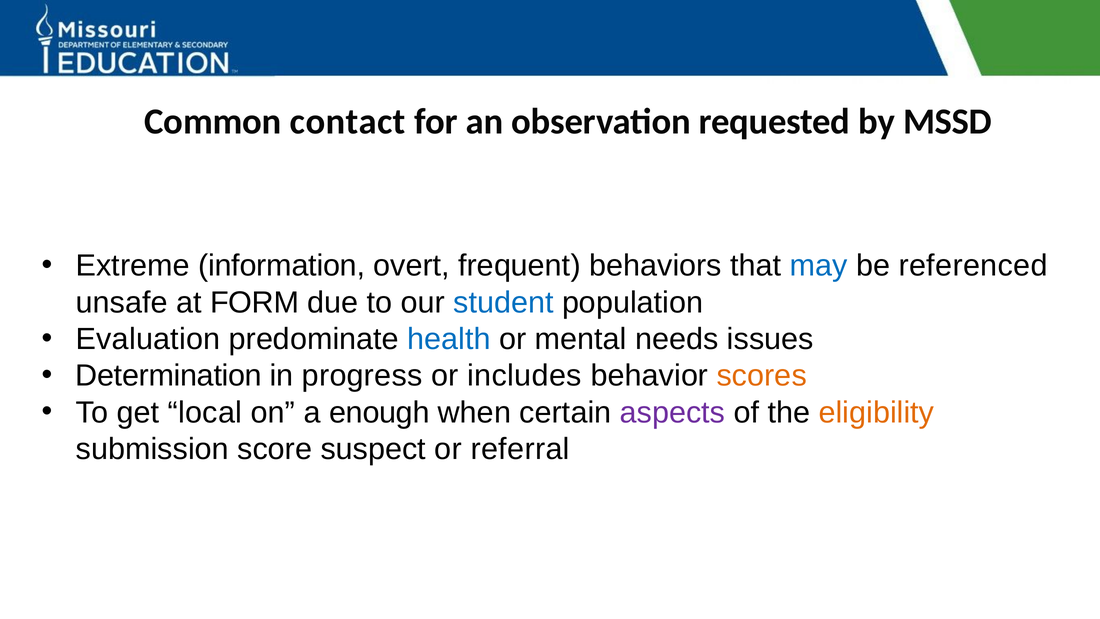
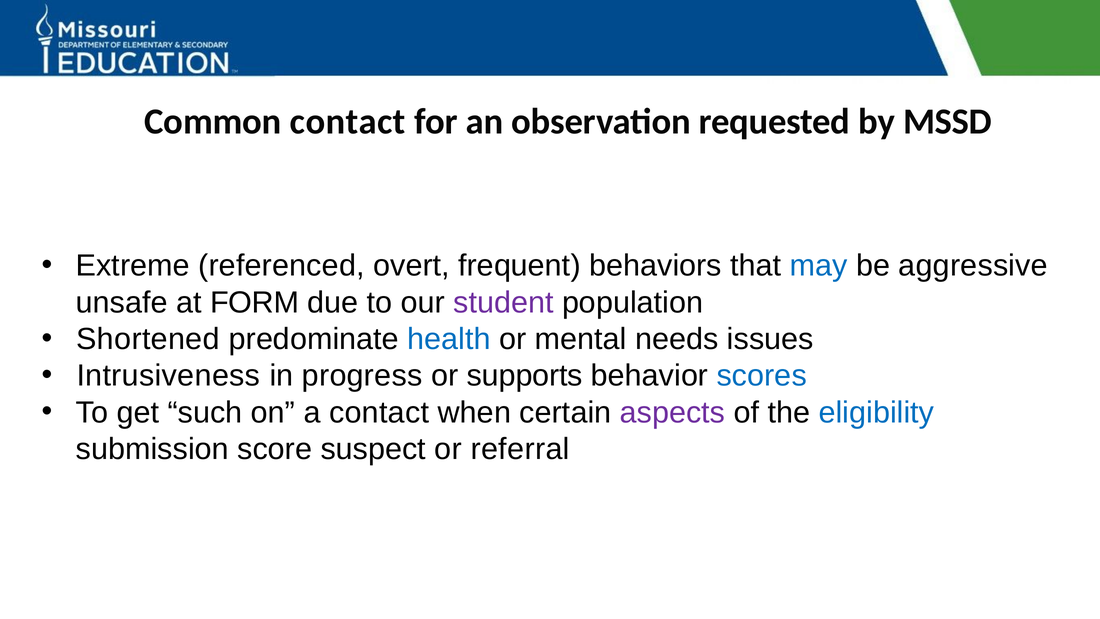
information: information -> referenced
referenced: referenced -> aggressive
student colour: blue -> purple
Evaluation: Evaluation -> Shortened
Determination: Determination -> Intrusiveness
includes: includes -> supports
scores colour: orange -> blue
local: local -> such
a enough: enough -> contact
eligibility colour: orange -> blue
